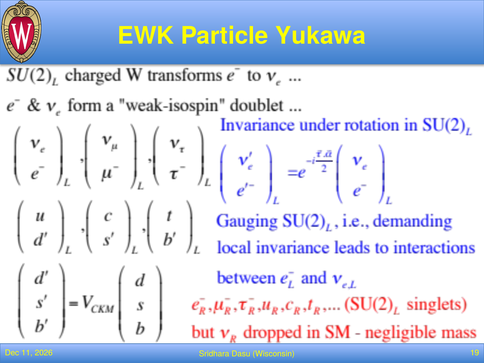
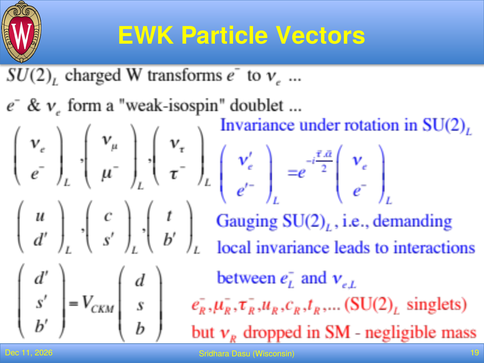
Yukawa: Yukawa -> Vectors
